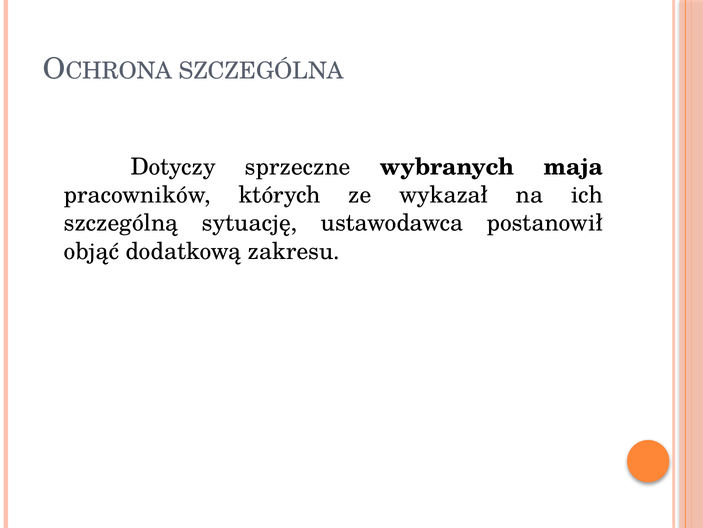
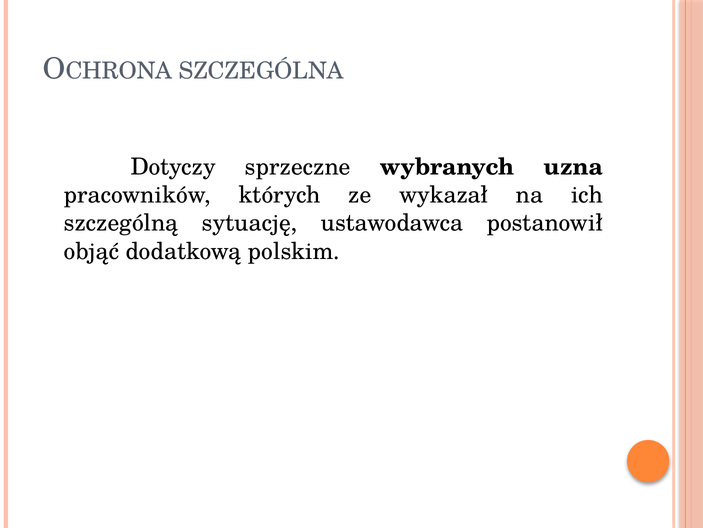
maja: maja -> uzna
zakresu: zakresu -> polskim
